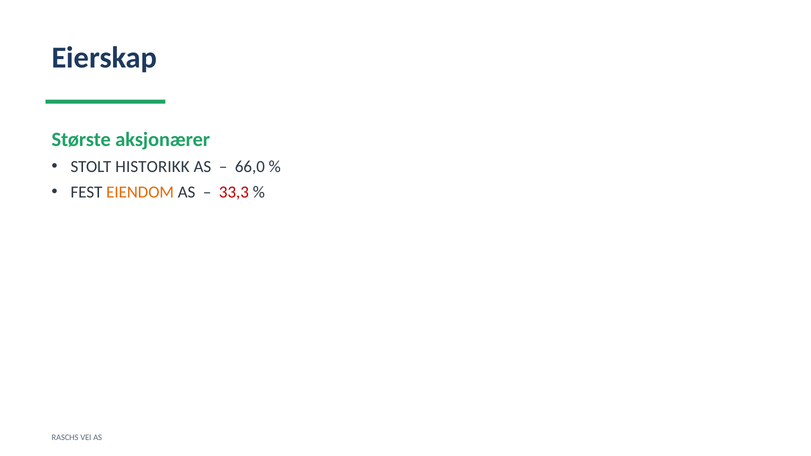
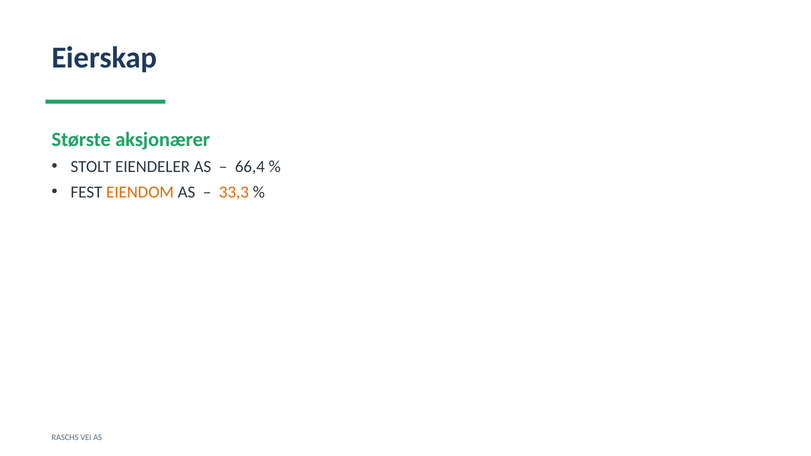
HISTORIKK: HISTORIKK -> EIENDELER
66,0: 66,0 -> 66,4
33,3 colour: red -> orange
